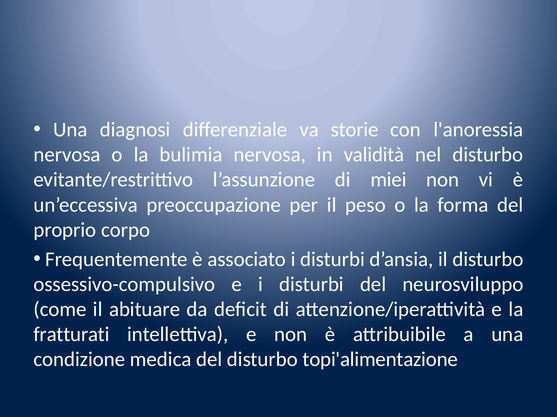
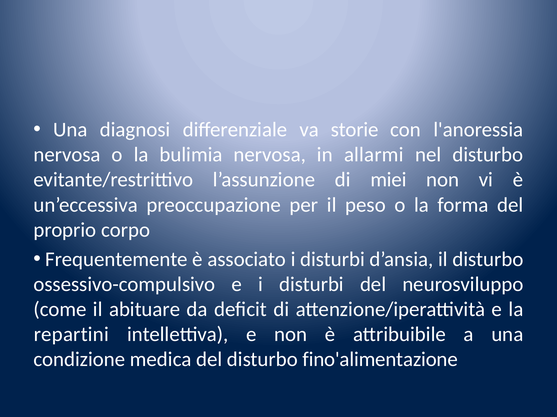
validità: validità -> allarmi
fratturati: fratturati -> repartini
topi'alimentazione: topi'alimentazione -> fino'alimentazione
